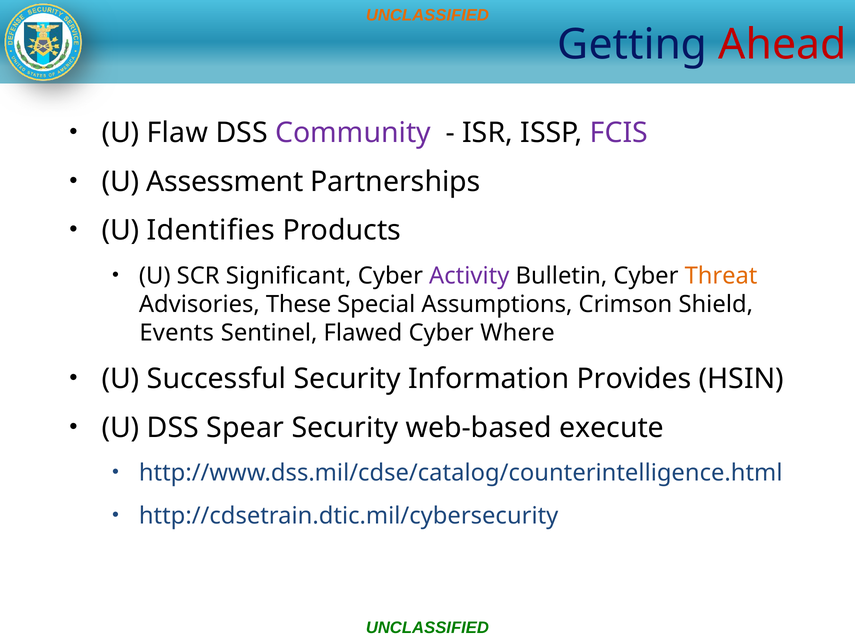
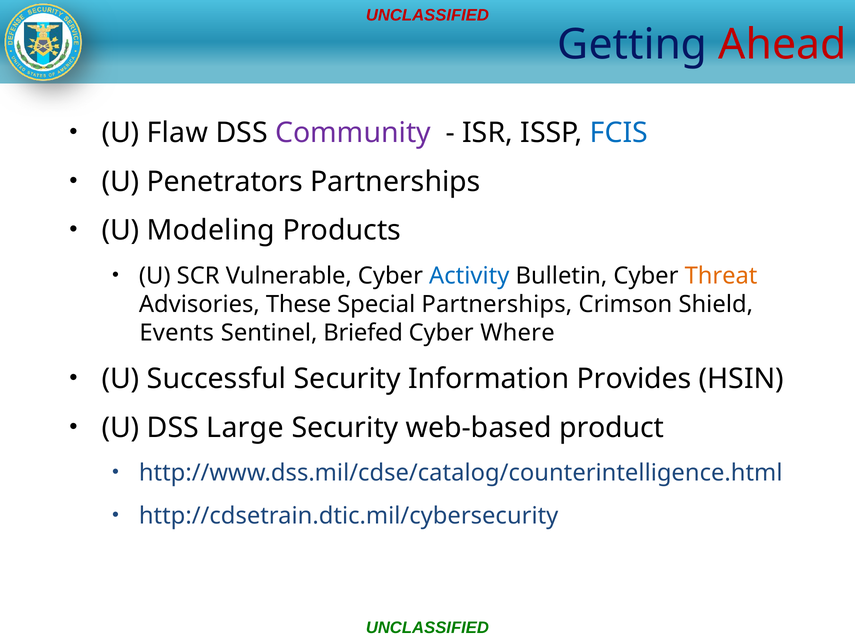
UNCLASSIFIED at (427, 15) colour: orange -> red
FCIS colour: purple -> blue
Assessment: Assessment -> Penetrators
Identifies: Identifies -> Modeling
Significant: Significant -> Vulnerable
Activity colour: purple -> blue
Special Assumptions: Assumptions -> Partnerships
Flawed: Flawed -> Briefed
Spear: Spear -> Large
execute: execute -> product
